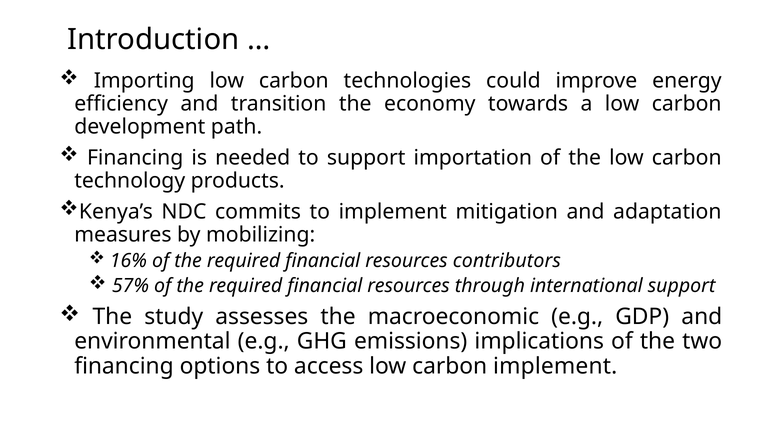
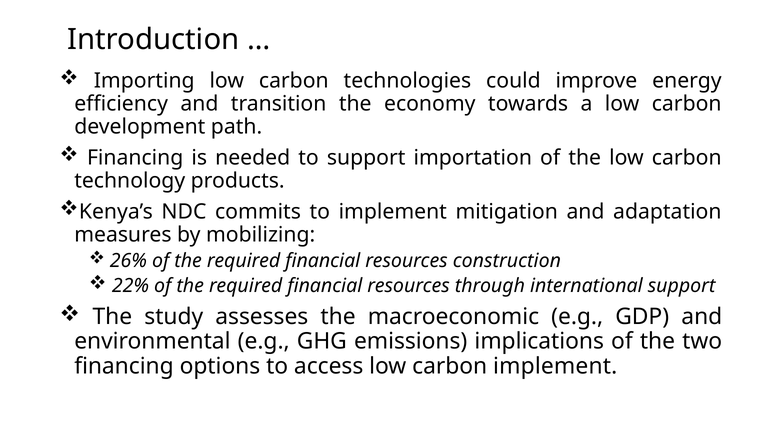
16%: 16% -> 26%
contributors: contributors -> construction
57%: 57% -> 22%
